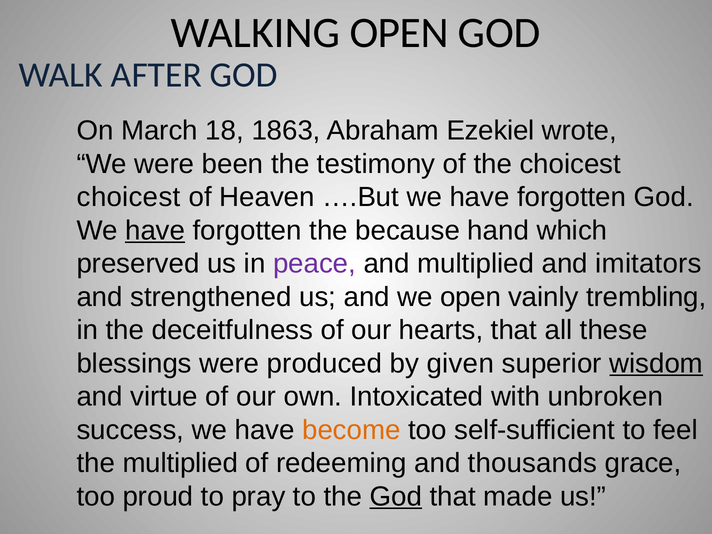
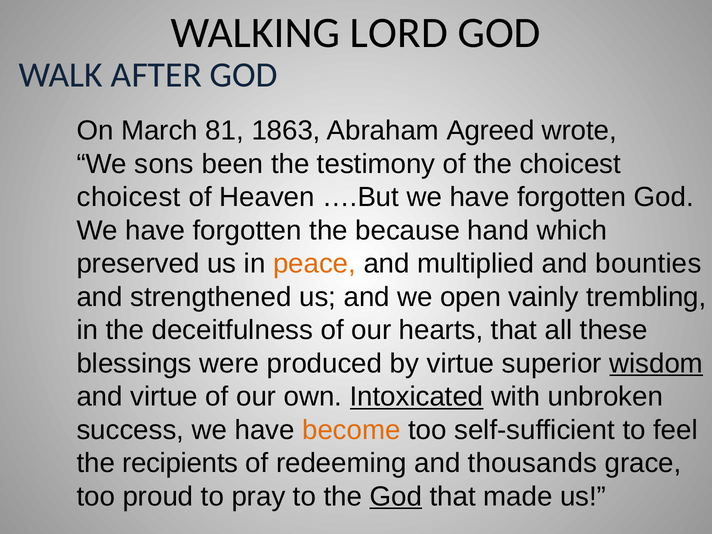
WALKING OPEN: OPEN -> LORD
18: 18 -> 81
Ezekiel: Ezekiel -> Agreed
We were: were -> sons
have at (155, 231) underline: present -> none
peace colour: purple -> orange
imitators: imitators -> bounties
by given: given -> virtue
Intoxicated underline: none -> present
the multiplied: multiplied -> recipients
